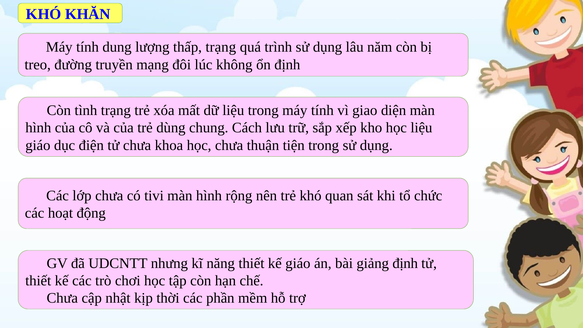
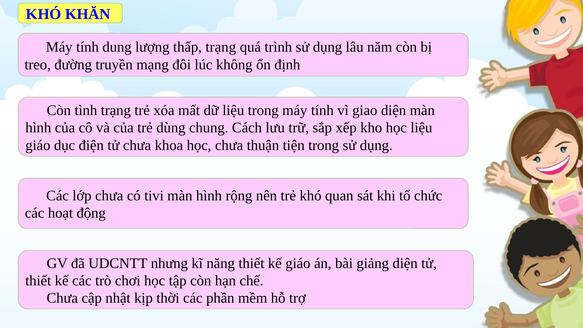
giảng định: định -> diện
